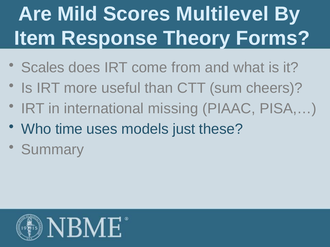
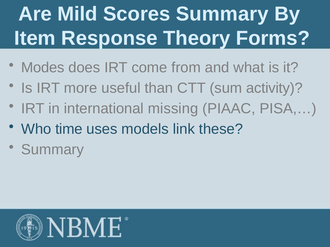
Scores Multilevel: Multilevel -> Summary
Scales: Scales -> Modes
cheers: cheers -> activity
just: just -> link
